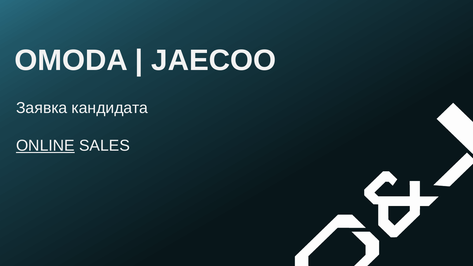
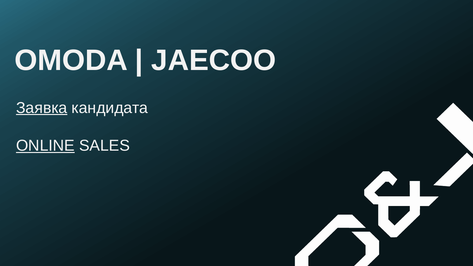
Заявка underline: none -> present
